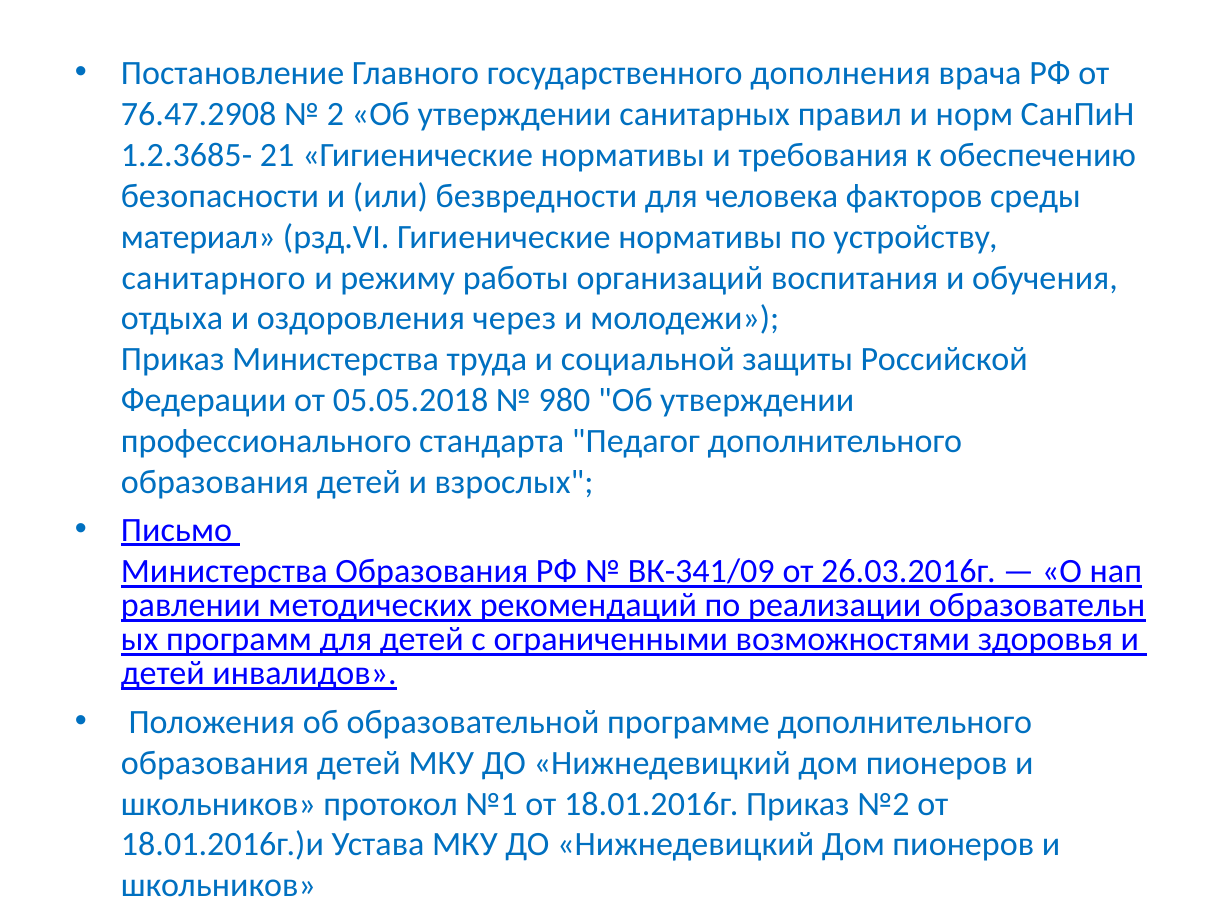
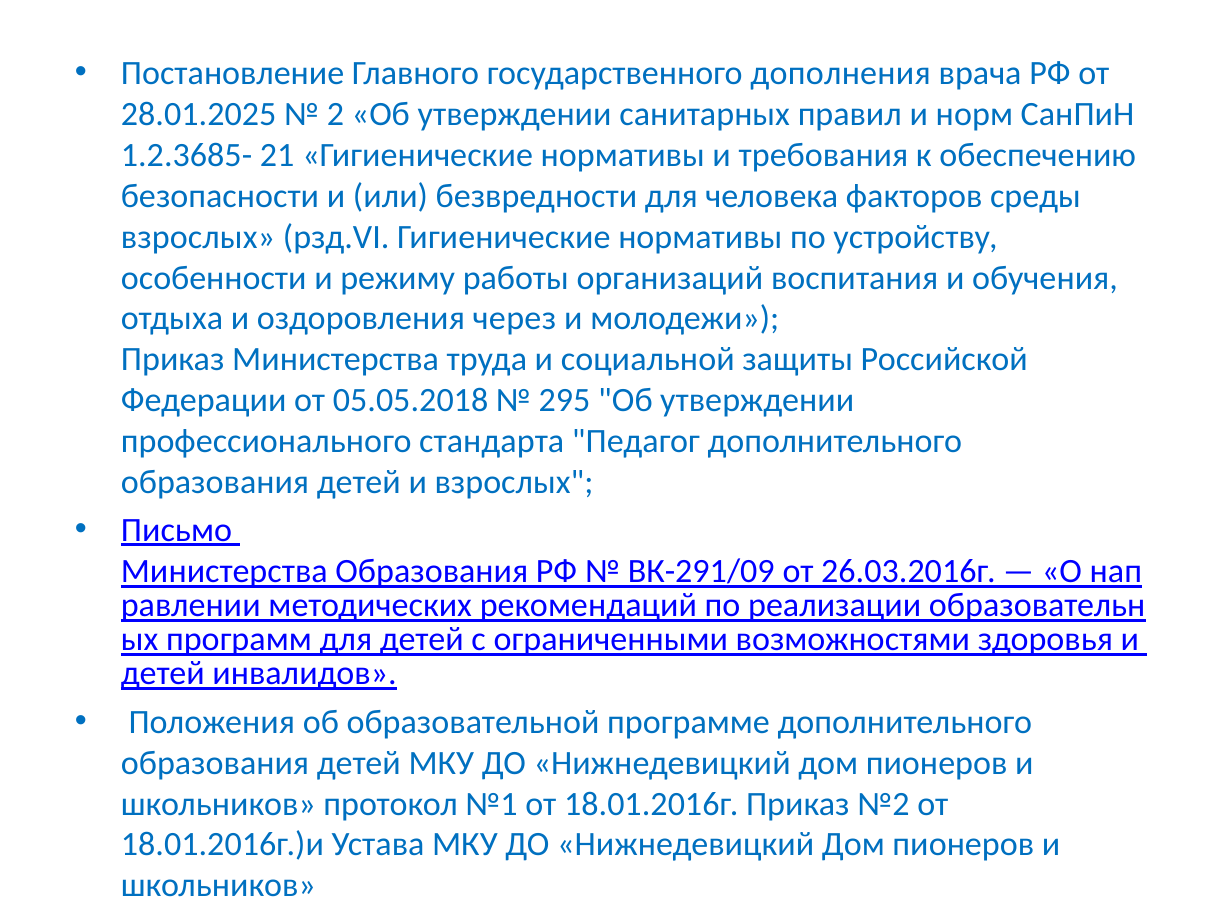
76.47.2908: 76.47.2908 -> 28.01.2025
материал at (198, 237): материал -> взрослых
санитарного: санитарного -> особенности
980: 980 -> 295
ВК-341/09: ВК-341/09 -> ВК-291/09
